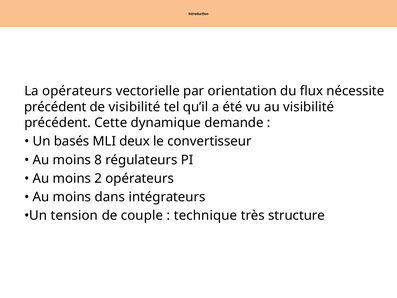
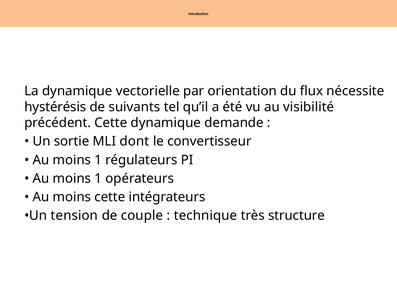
La opérateurs: opérateurs -> dynamique
précédent at (55, 107): précédent -> hystérésis
de visibilité: visibilité -> suivants
basés: basés -> sortie
deux: deux -> dont
8 at (98, 160): 8 -> 1
2 at (98, 178): 2 -> 1
moins dans: dans -> cette
